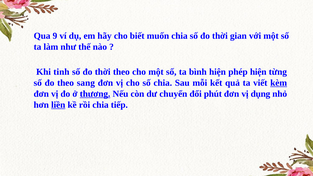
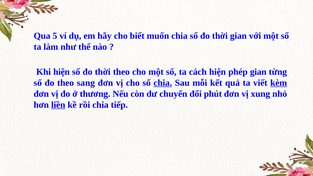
9: 9 -> 5
Khi tinh: tinh -> hiện
bình: bình -> cách
phép hiện: hiện -> gian
chia at (163, 83) underline: none -> present
thương underline: present -> none
dụng: dụng -> xung
